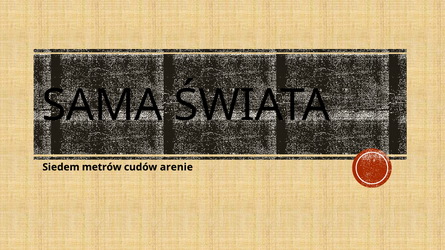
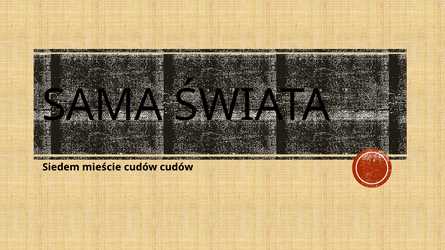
metrów: metrów -> mieście
cudów arenie: arenie -> cudów
